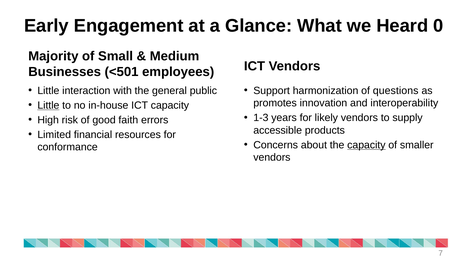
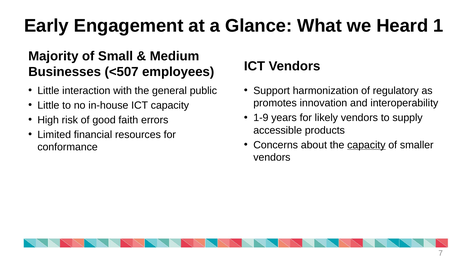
0: 0 -> 1
<501: <501 -> <507
questions: questions -> regulatory
Little at (48, 105) underline: present -> none
1-3: 1-3 -> 1-9
